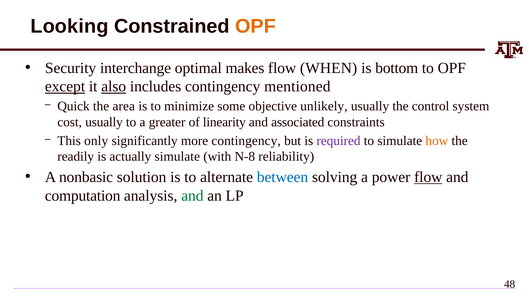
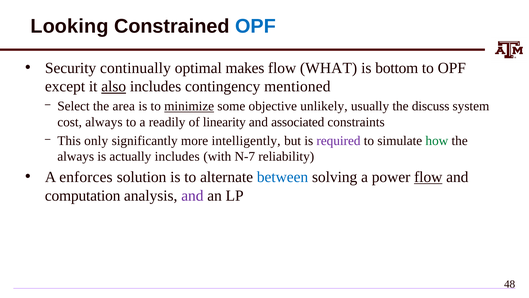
OPF at (256, 26) colour: orange -> blue
interchange: interchange -> continually
WHEN: WHEN -> WHAT
except underline: present -> none
Quick: Quick -> Select
minimize underline: none -> present
control: control -> discuss
cost usually: usually -> always
greater: greater -> readily
more contingency: contingency -> intelligently
how colour: orange -> green
readily at (76, 156): readily -> always
actually simulate: simulate -> includes
N-8: N-8 -> N-7
nonbasic: nonbasic -> enforces
and at (192, 195) colour: green -> purple
